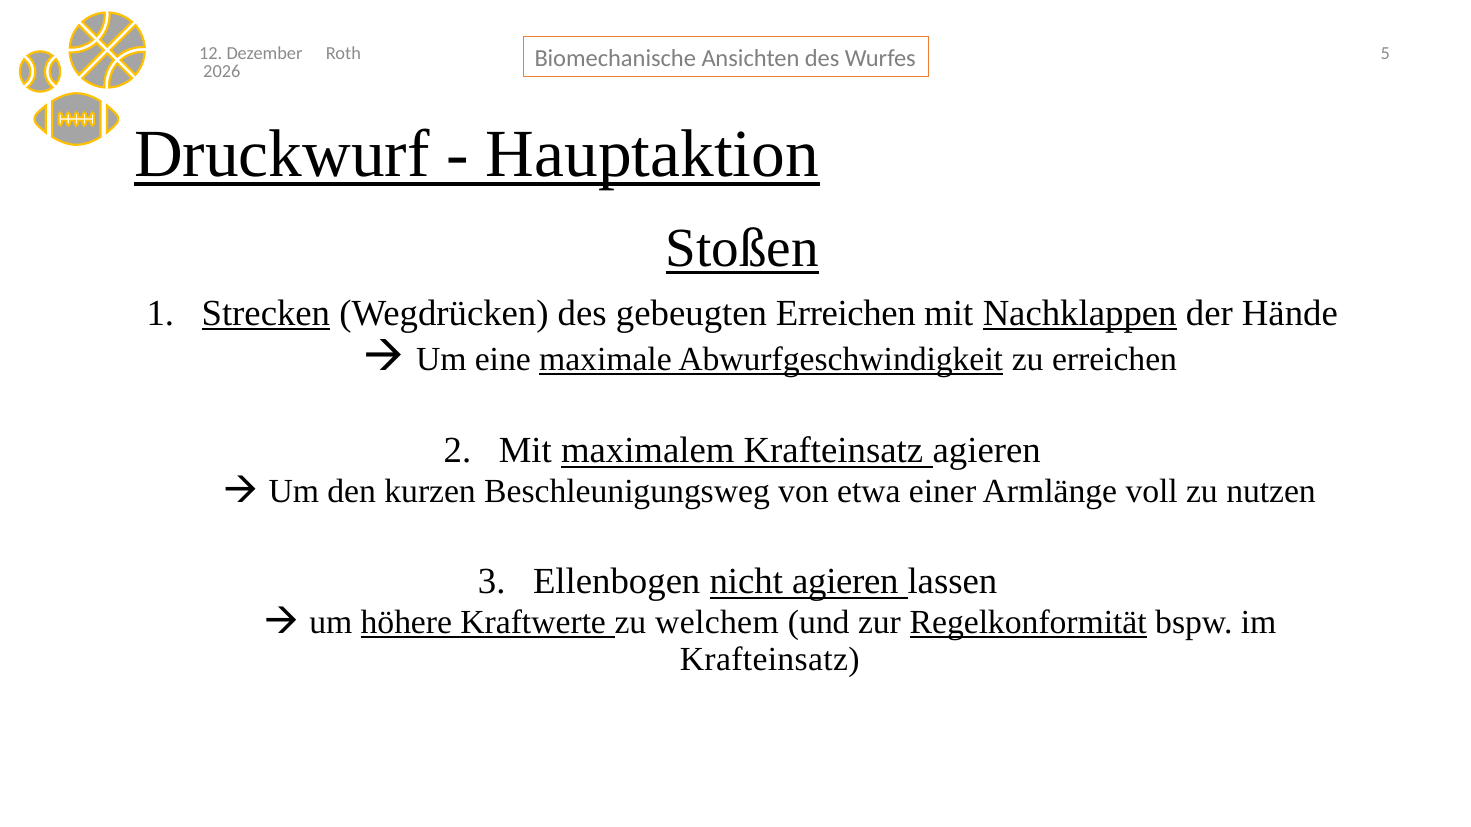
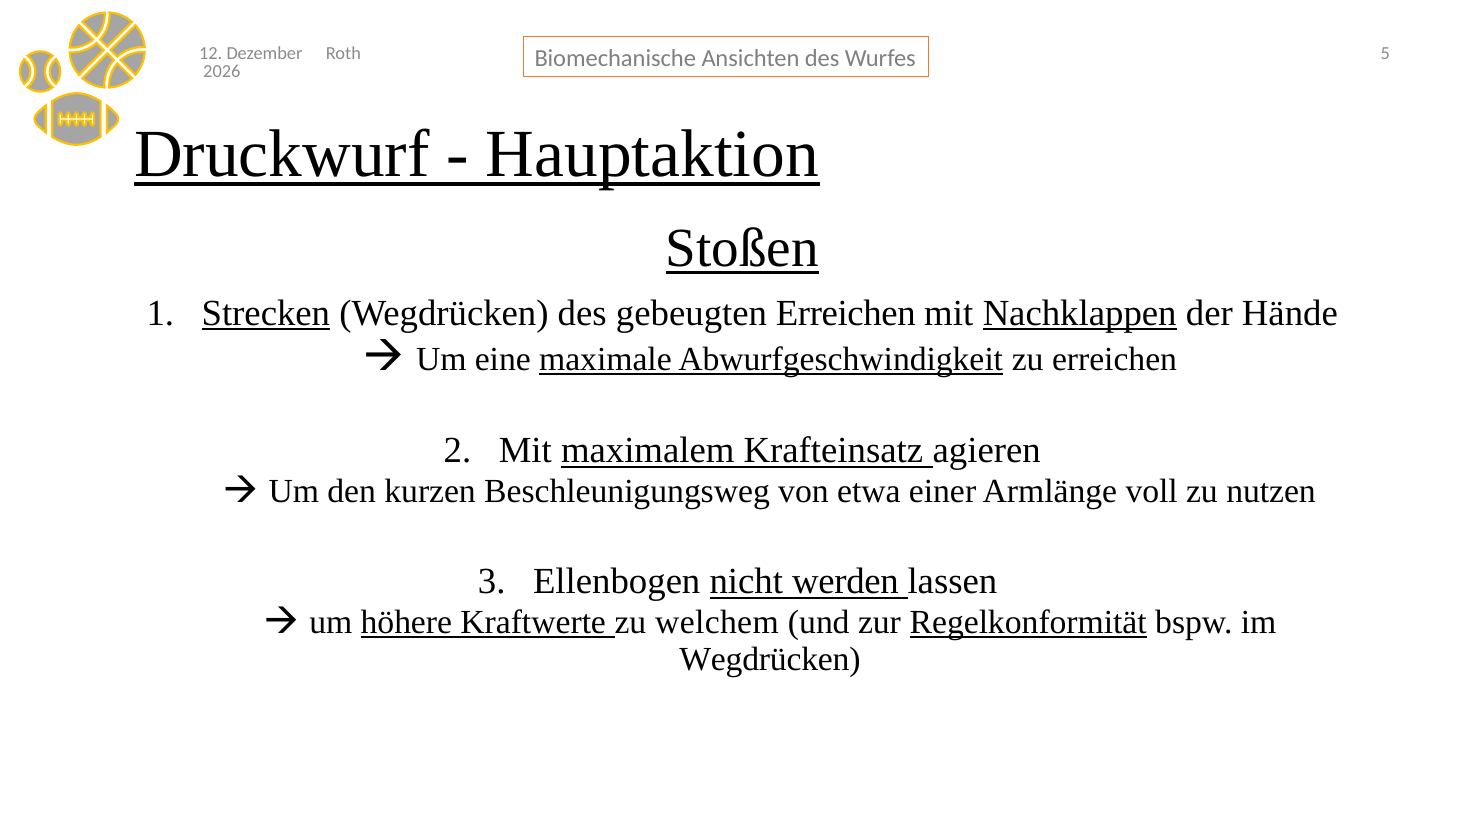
nicht agieren: agieren -> werden
Krafteinsatz at (770, 660): Krafteinsatz -> Wegdrücken
